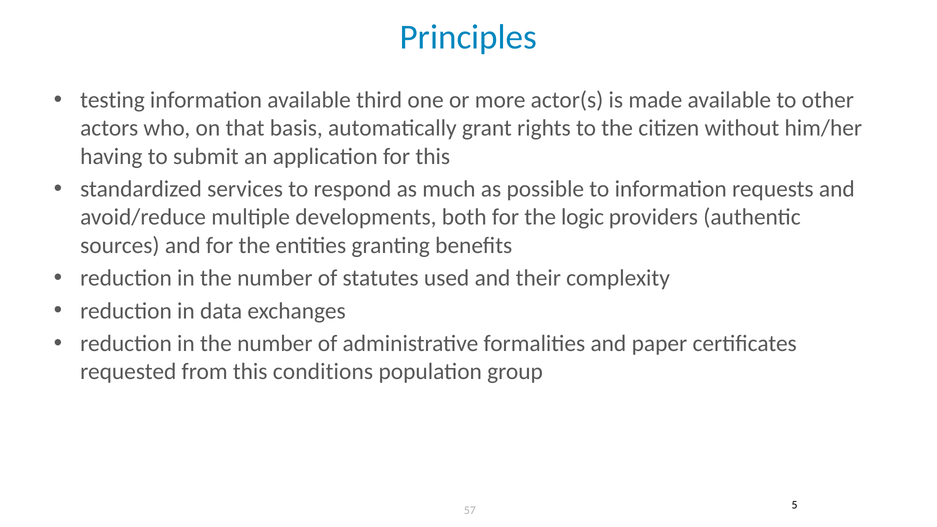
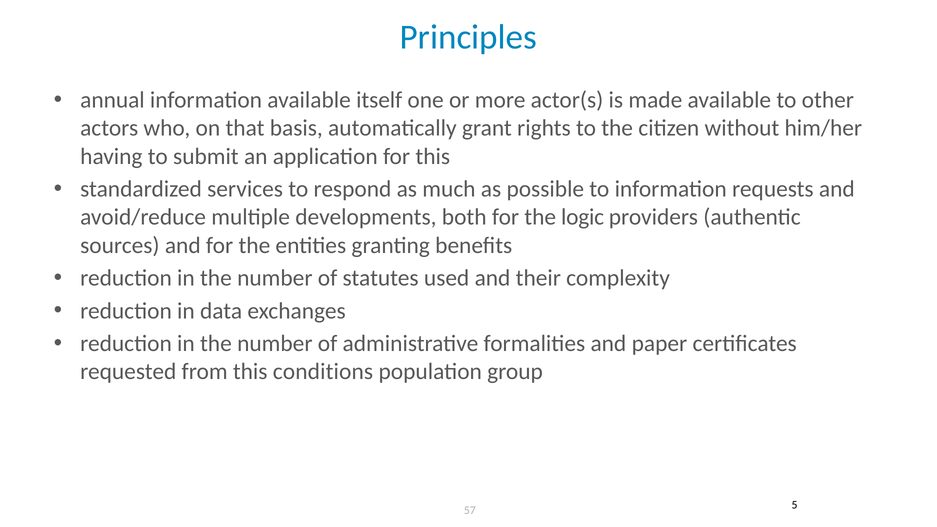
testing: testing -> annual
third: third -> itself
